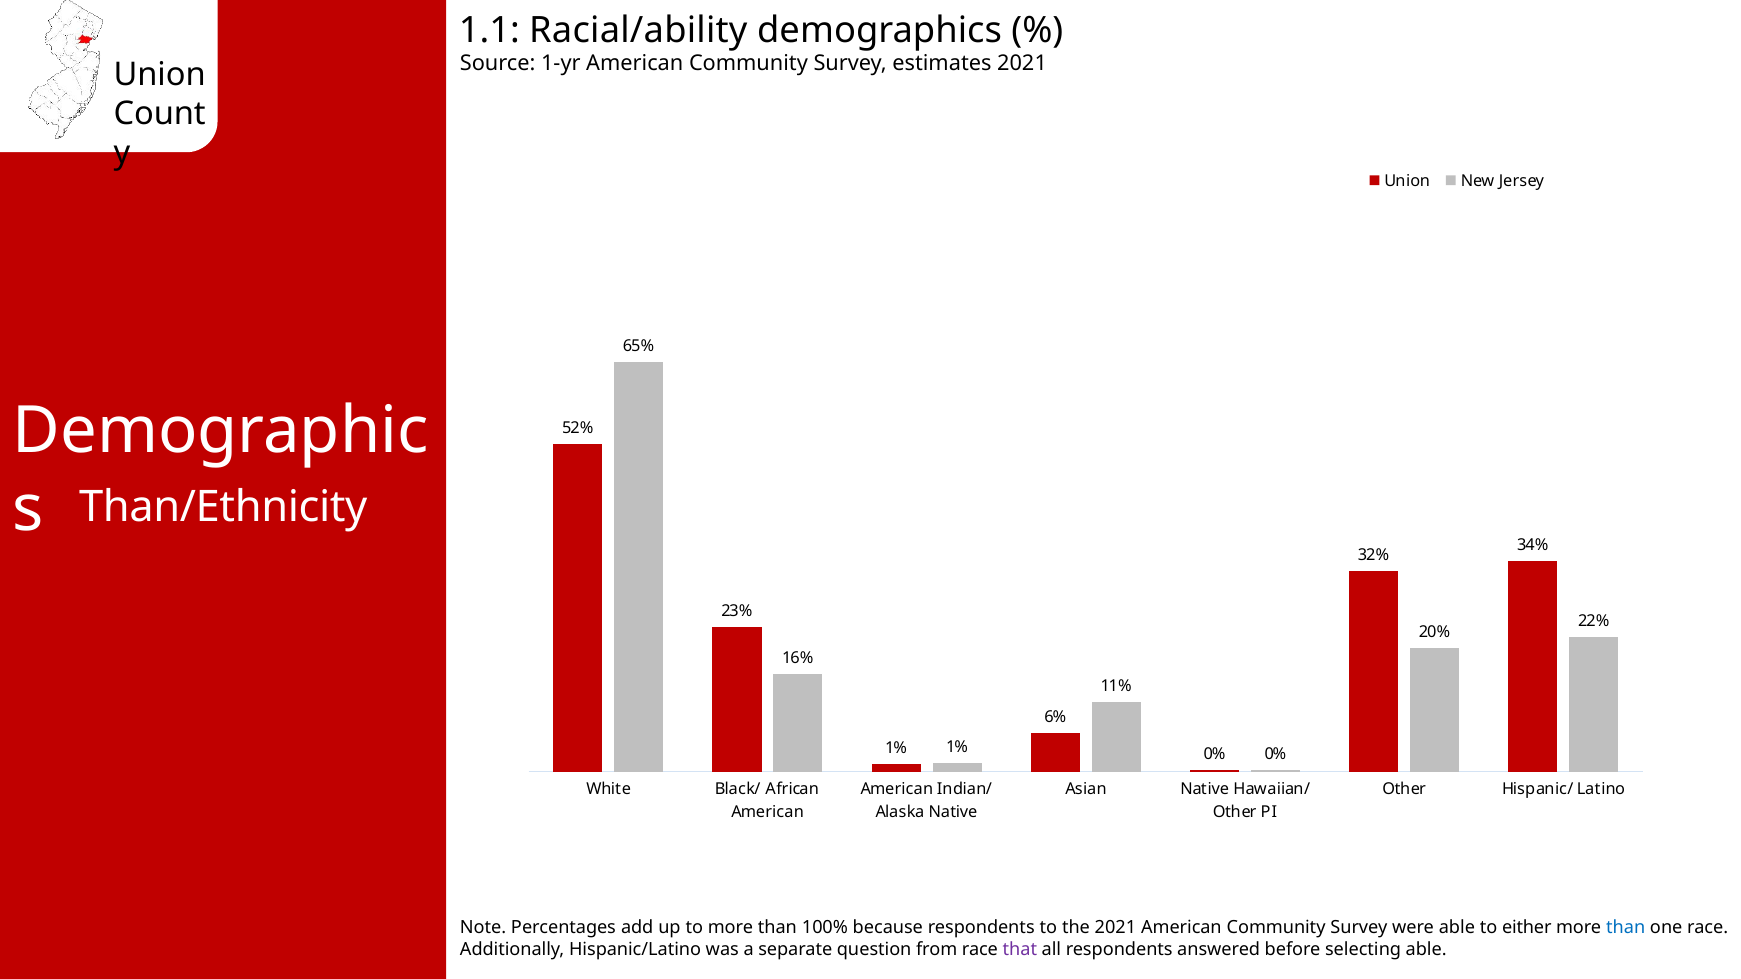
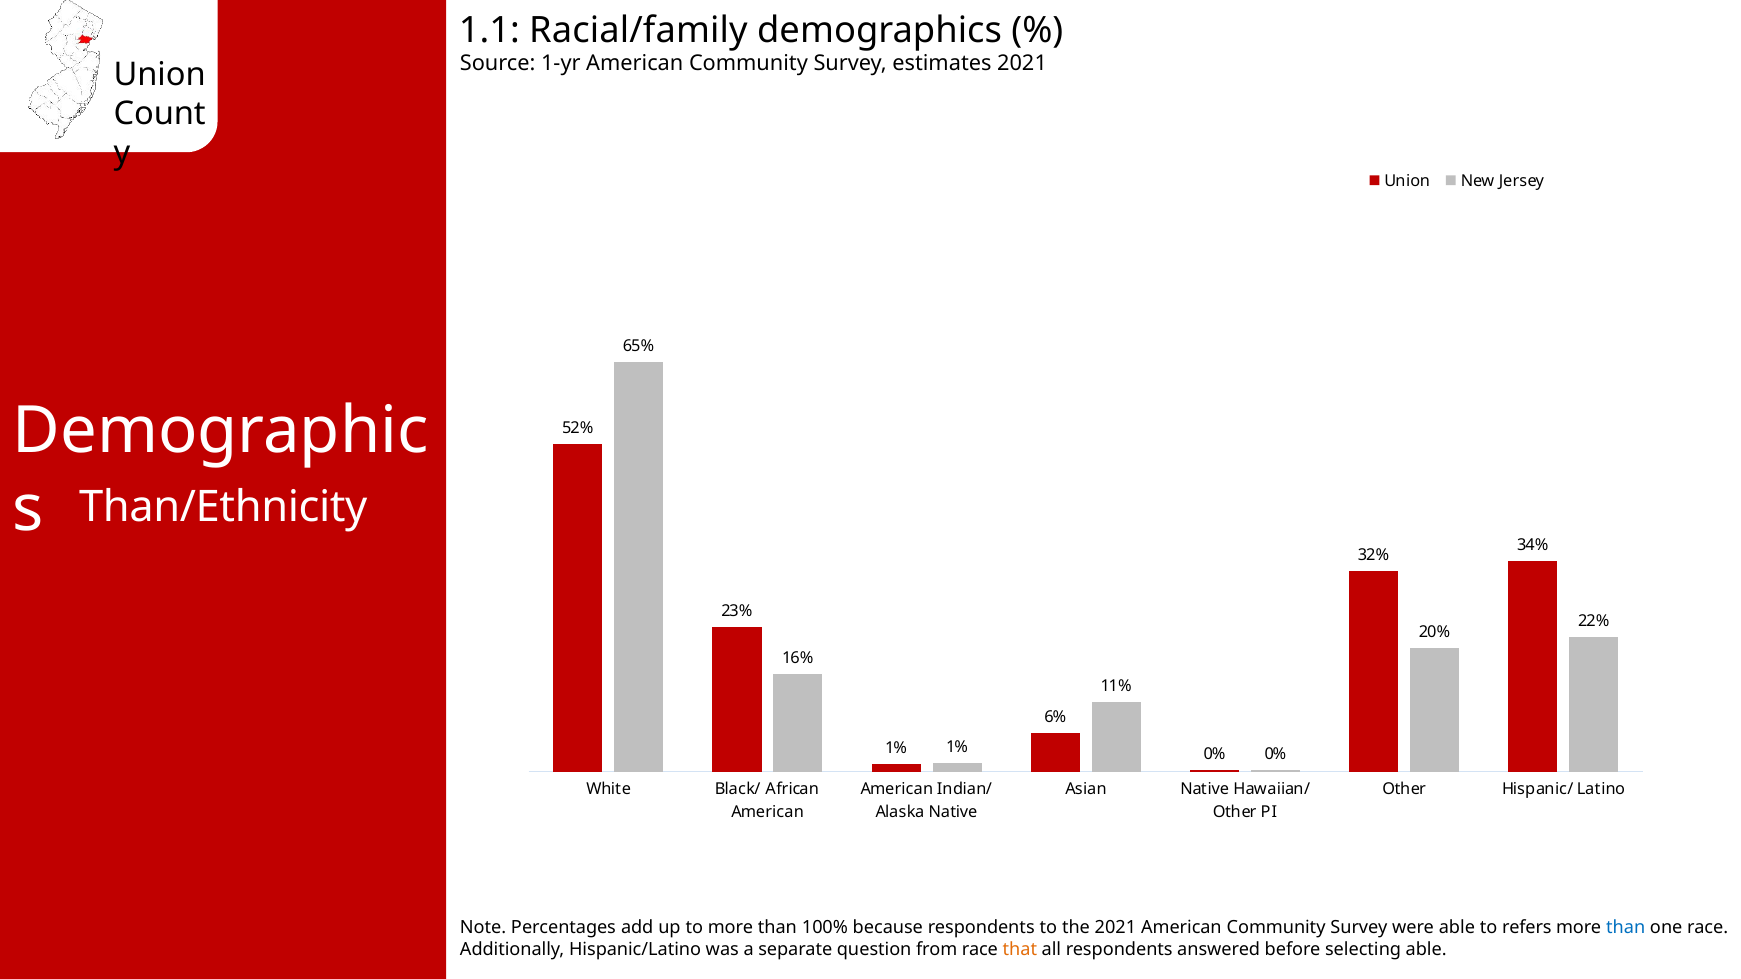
Racial/ability: Racial/ability -> Racial/family
either: either -> refers
that colour: purple -> orange
